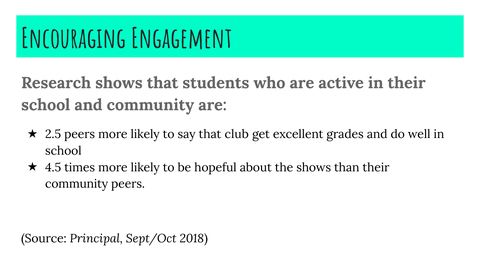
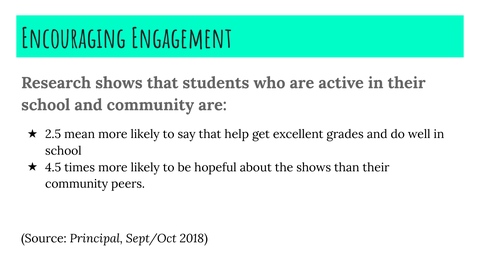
2.5 peers: peers -> mean
club: club -> help
